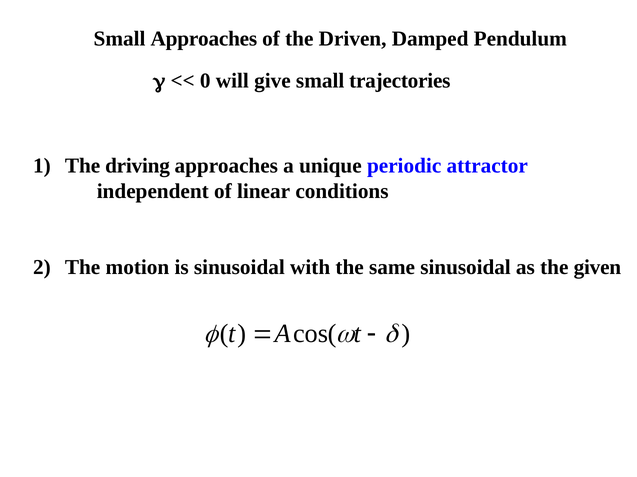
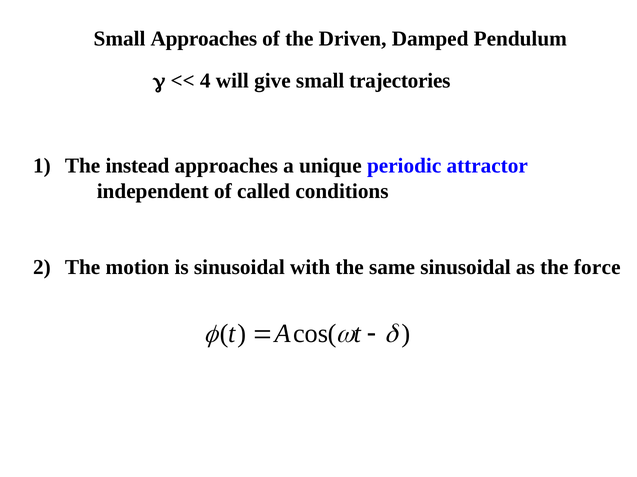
0: 0 -> 4
driving: driving -> instead
linear: linear -> called
given: given -> force
